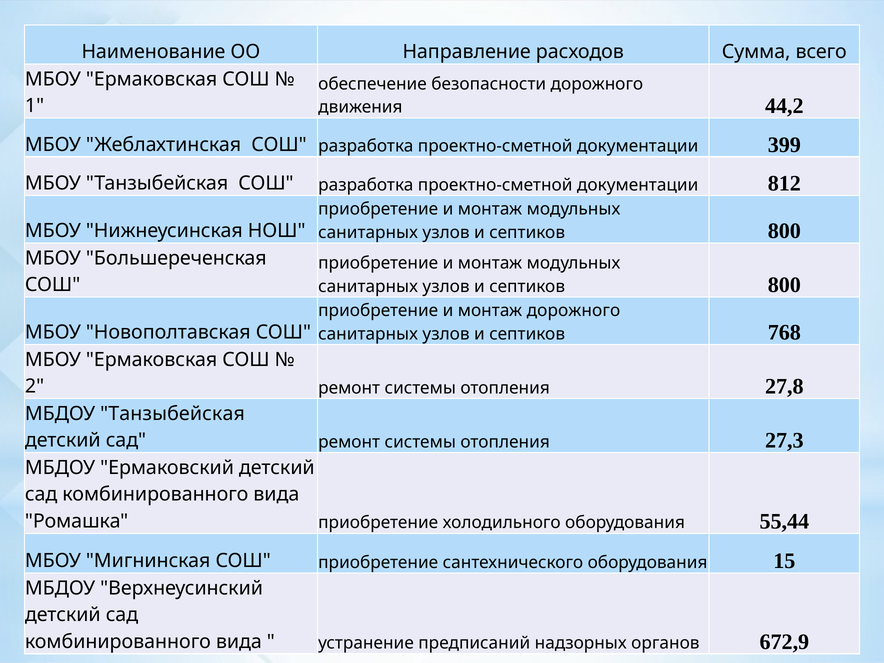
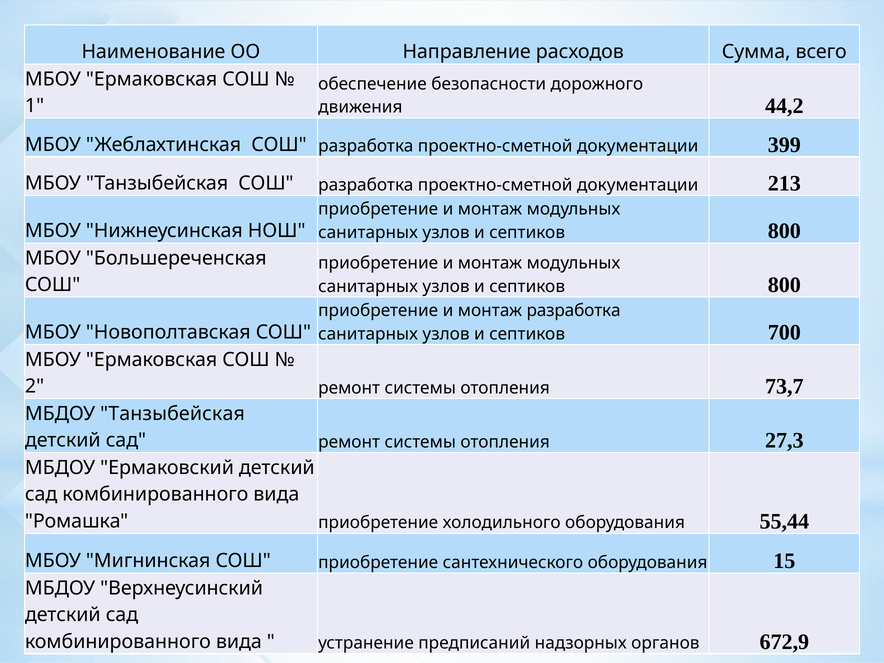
812: 812 -> 213
монтаж дорожного: дорожного -> разработка
768: 768 -> 700
27,8: 27,8 -> 73,7
